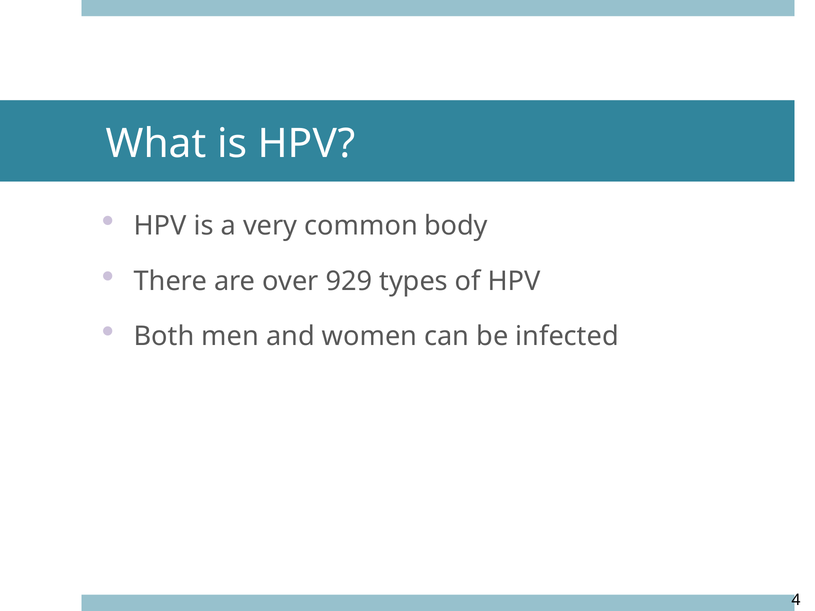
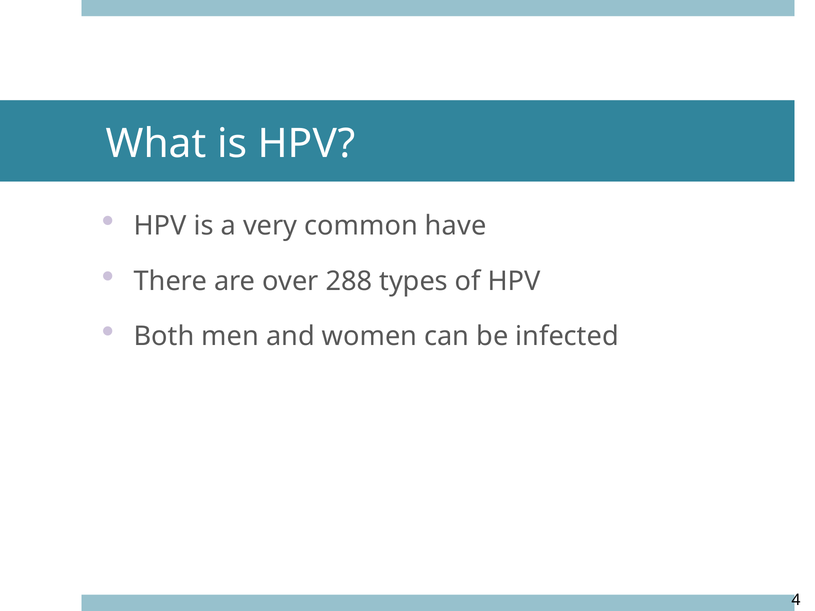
body: body -> have
929: 929 -> 288
